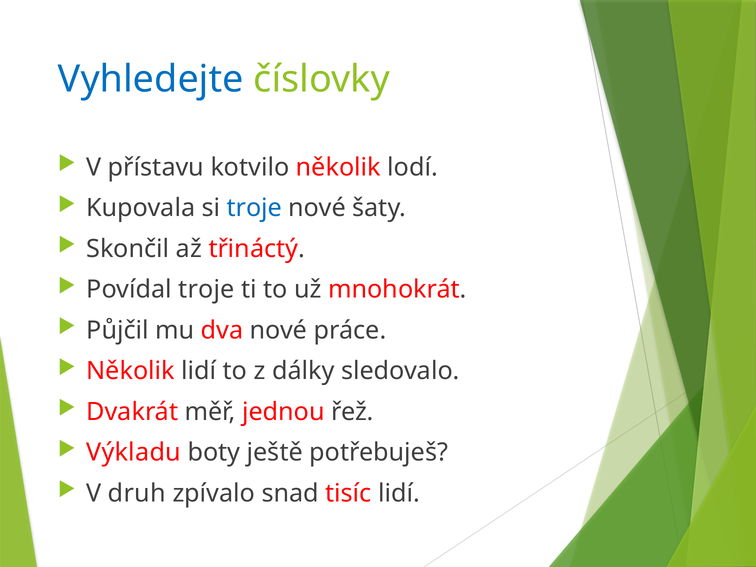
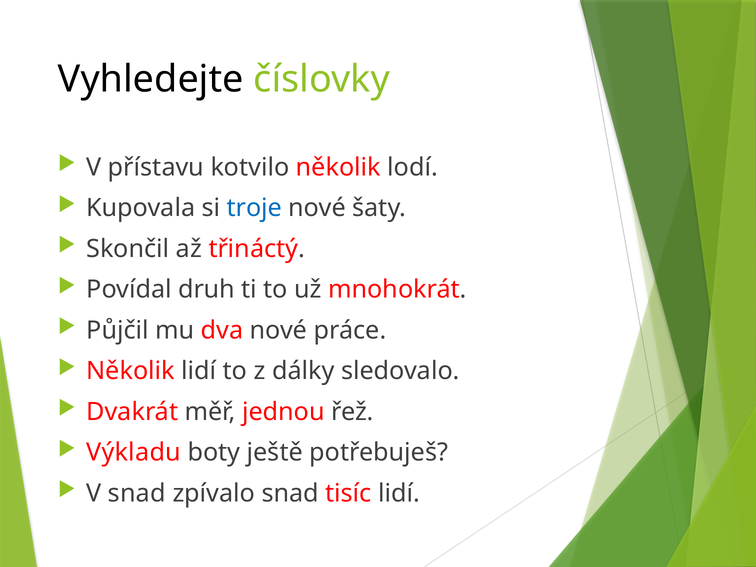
Vyhledejte colour: blue -> black
Povídal troje: troje -> druh
V druh: druh -> snad
